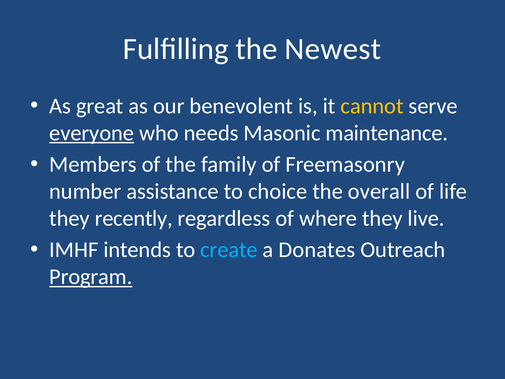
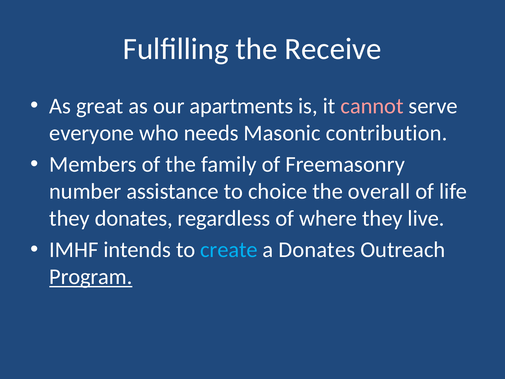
Newest: Newest -> Receive
benevolent: benevolent -> apartments
cannot colour: yellow -> pink
everyone underline: present -> none
maintenance: maintenance -> contribution
they recently: recently -> donates
